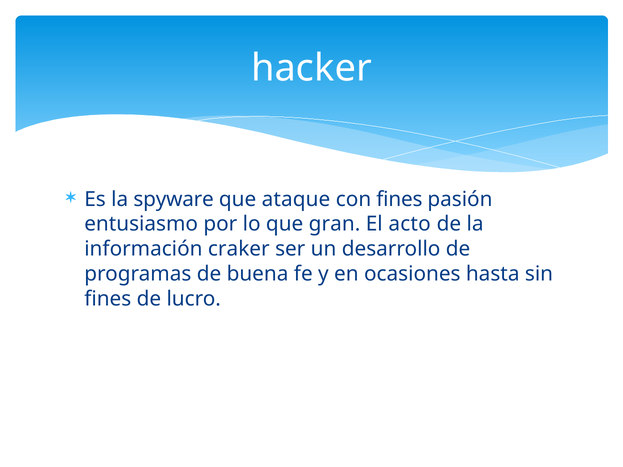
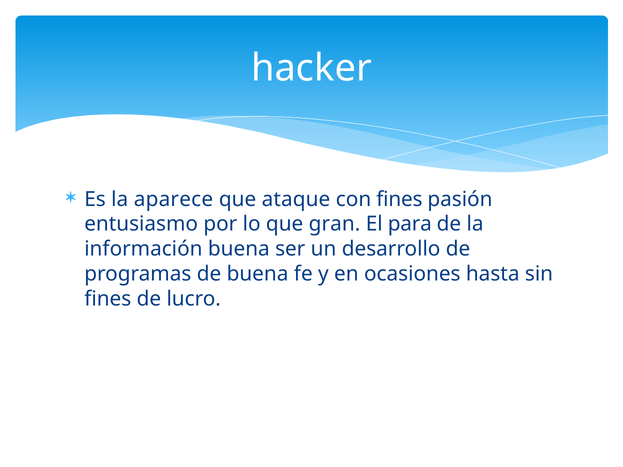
spyware: spyware -> aparece
acto: acto -> para
información craker: craker -> buena
